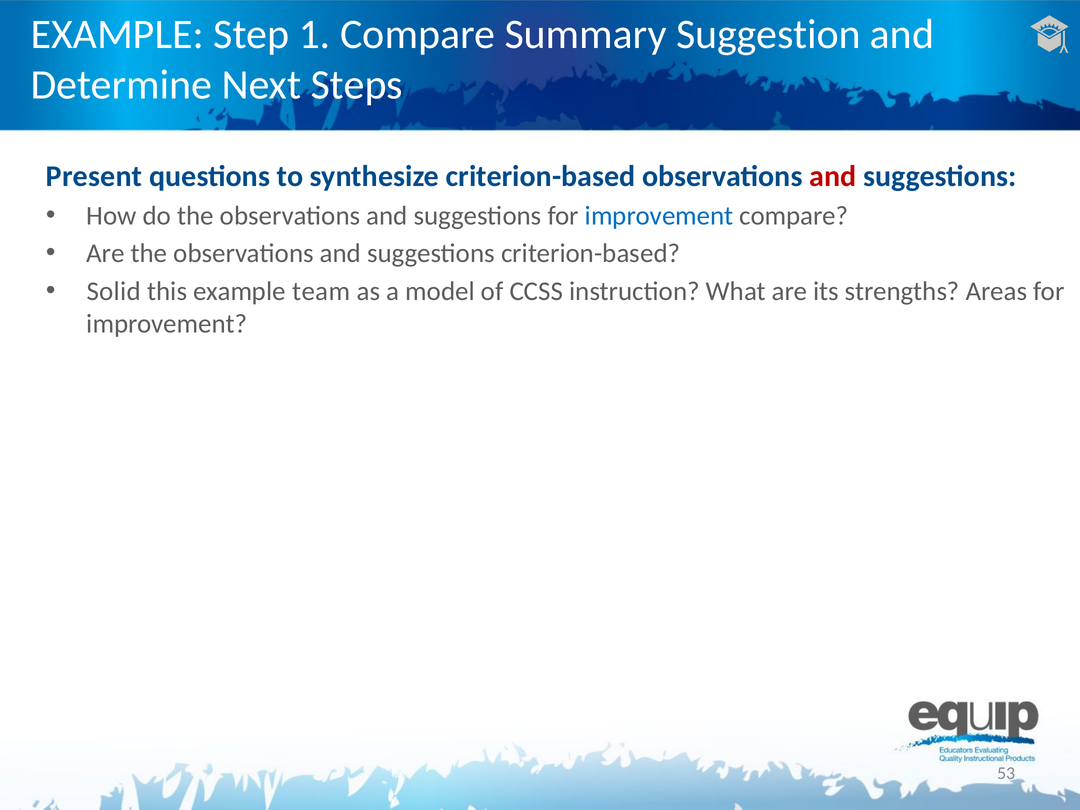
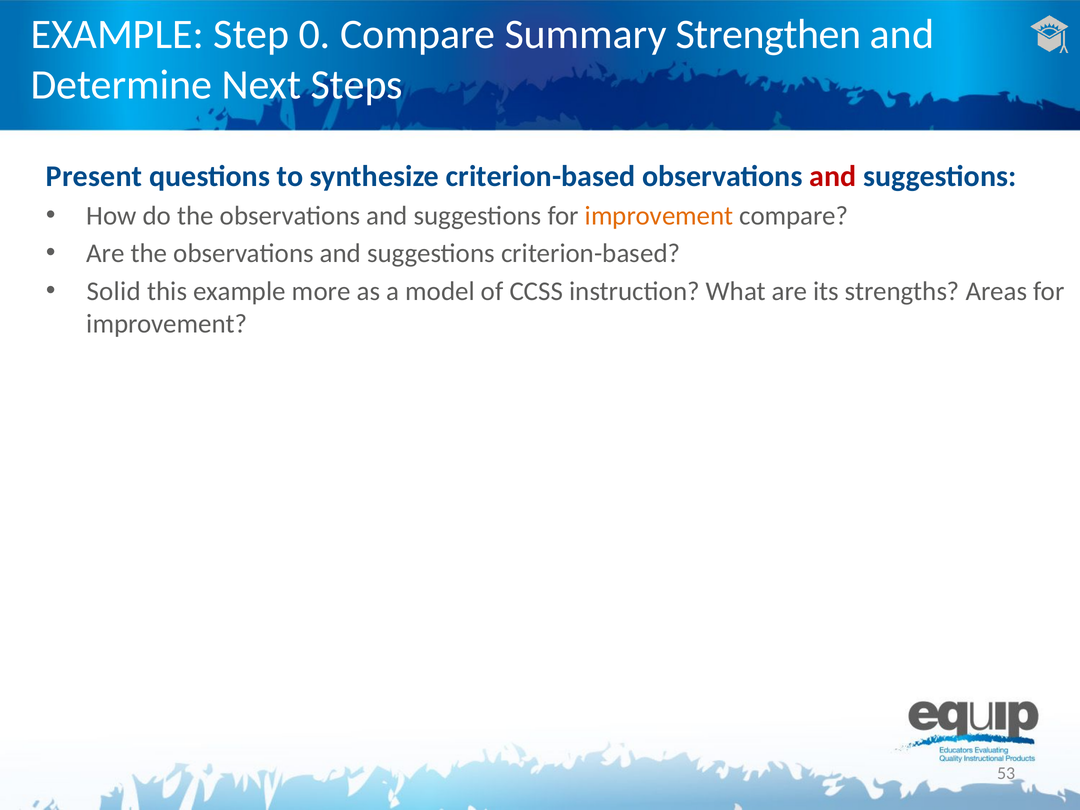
1: 1 -> 0
Suggestion: Suggestion -> Strengthen
improvement at (659, 216) colour: blue -> orange
team: team -> more
